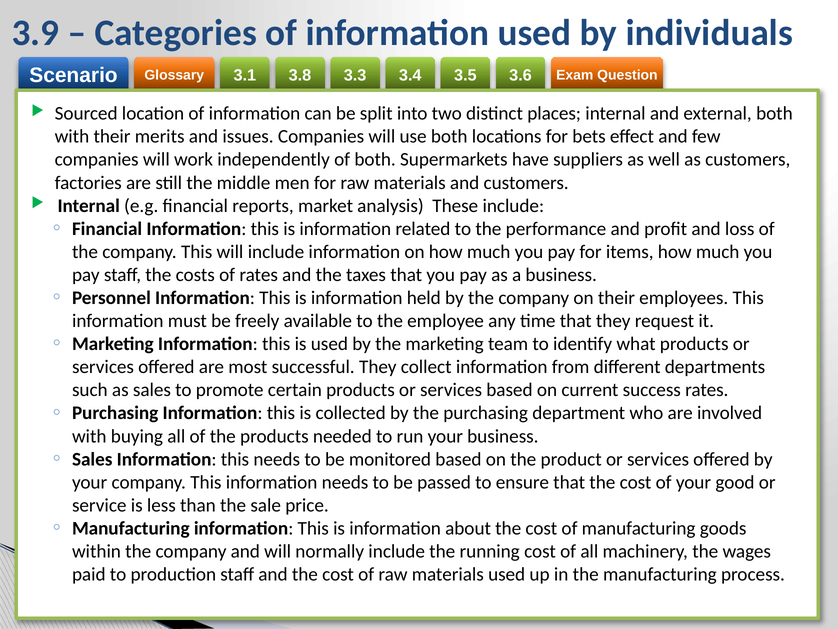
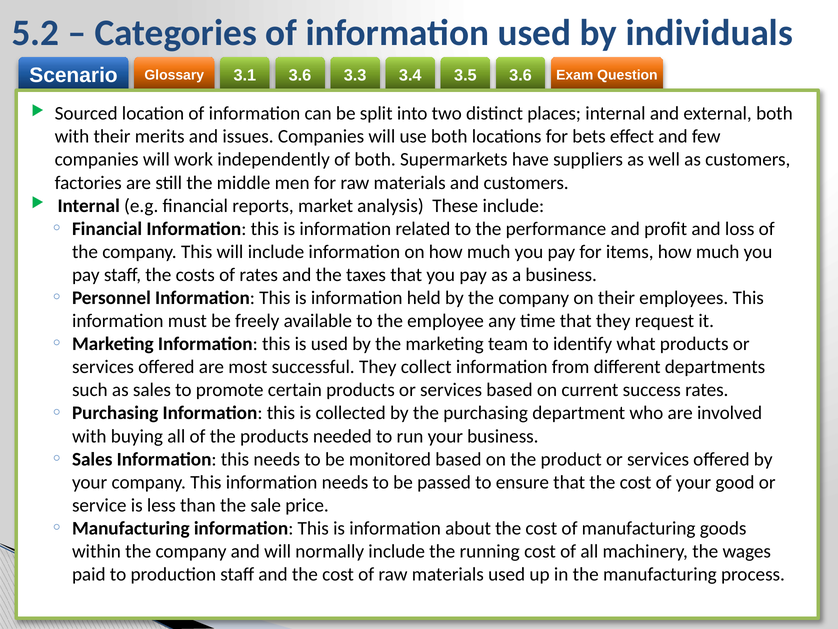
3.9: 3.9 -> 5.2
3.8 at (300, 75): 3.8 -> 3.6
